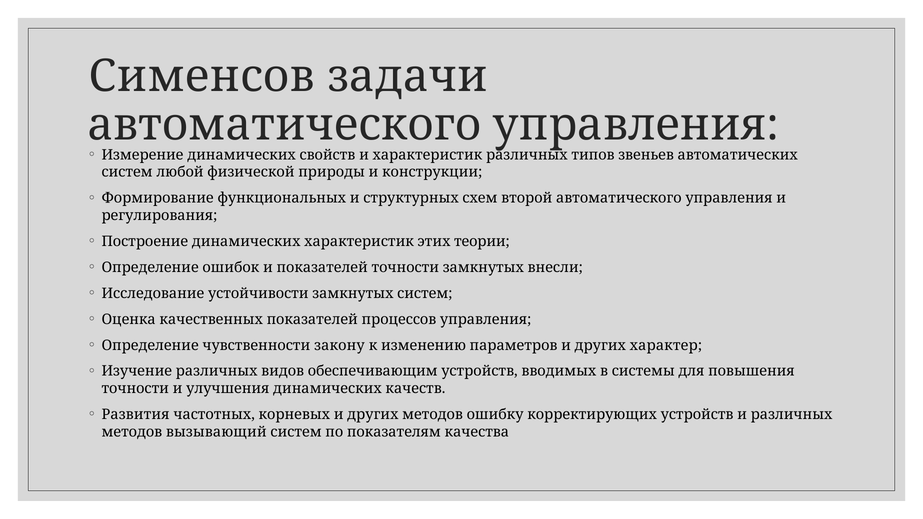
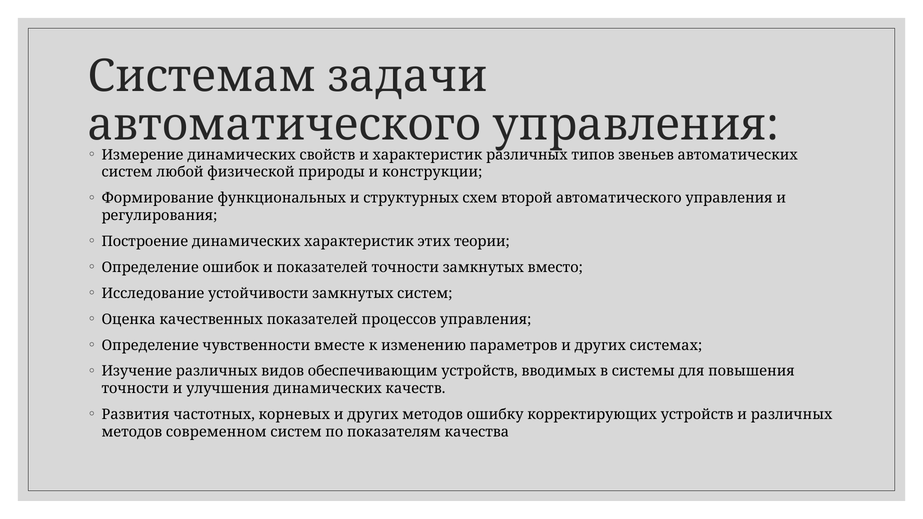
Сименсов: Сименсов -> Системам
внесли: внесли -> вместо
закону: закону -> вместе
характер: характер -> системах
вызывающий: вызывающий -> современном
